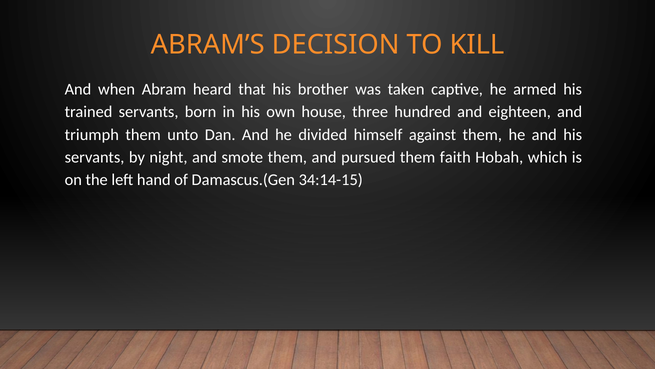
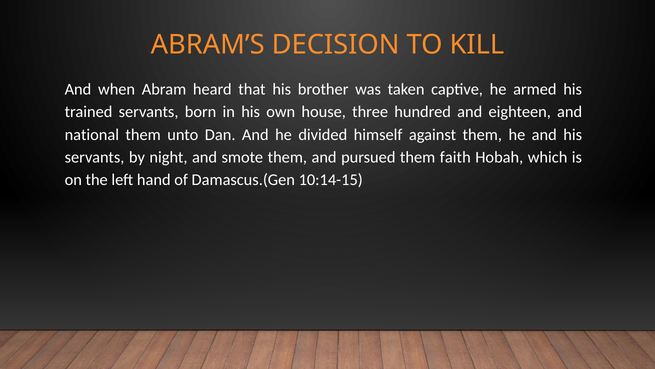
triumph: triumph -> national
34:14-15: 34:14-15 -> 10:14-15
